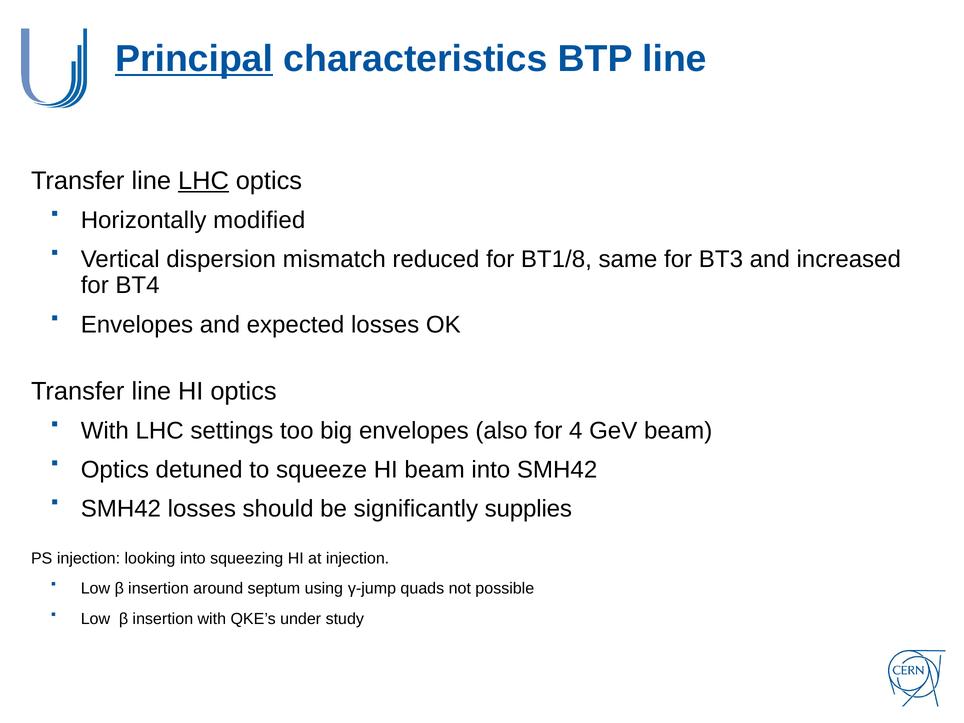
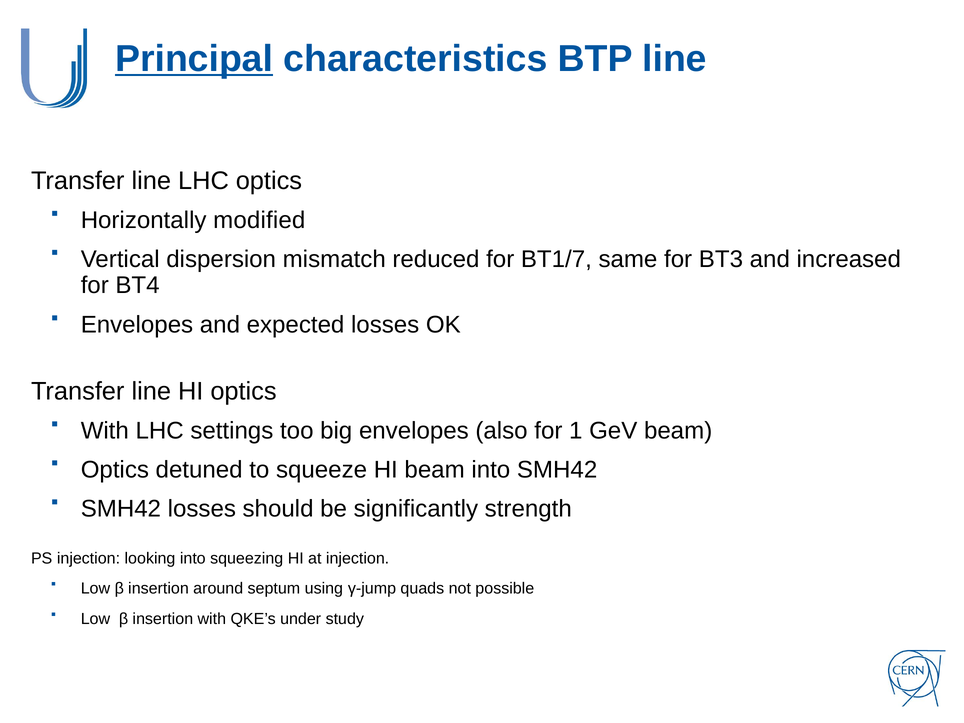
LHC at (203, 181) underline: present -> none
BT1/8: BT1/8 -> BT1/7
4: 4 -> 1
supplies: supplies -> strength
